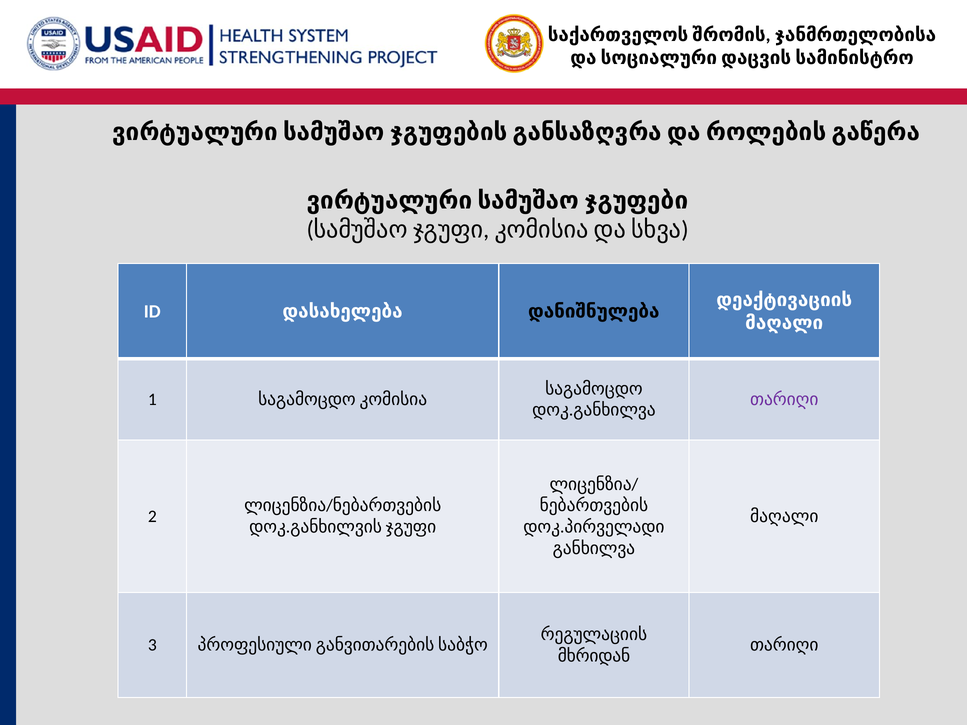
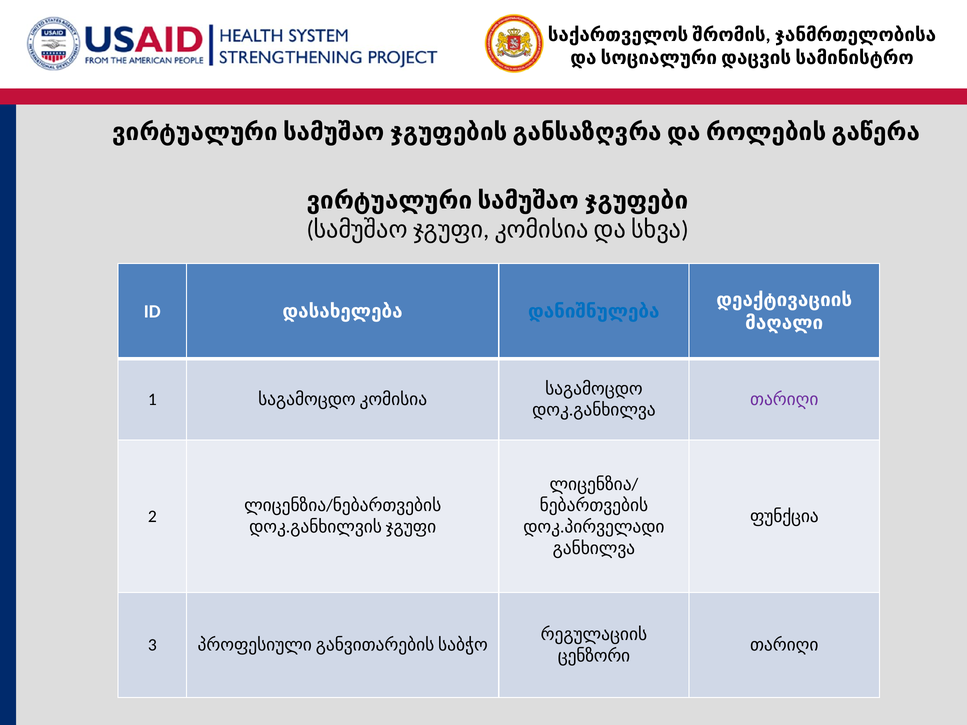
დანიშნულება colour: black -> blue
მაღალი at (784, 517): მაღალი -> ფუნქცია
მხრიდან: მხრიდან -> ცენზორი
